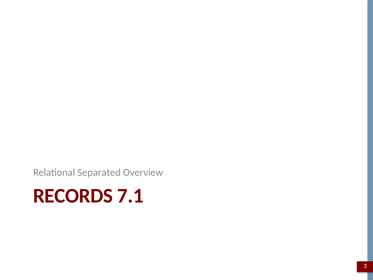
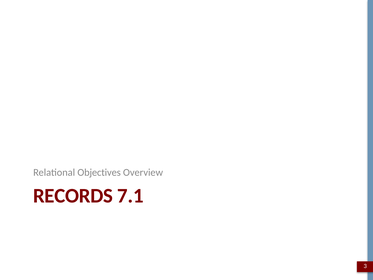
Separated: Separated -> Objectives
